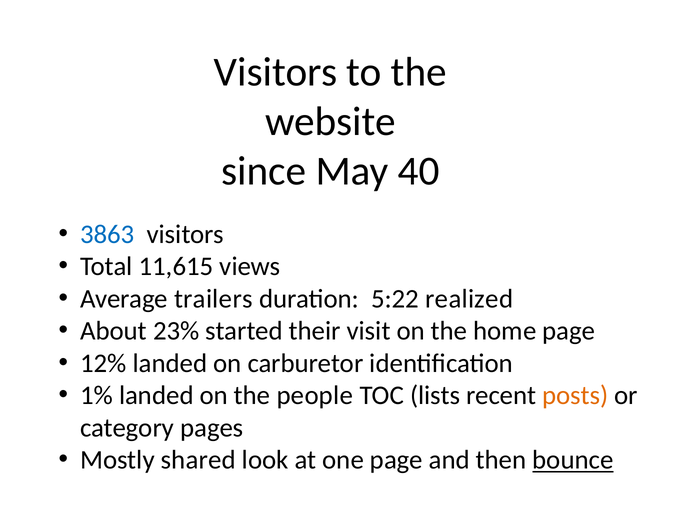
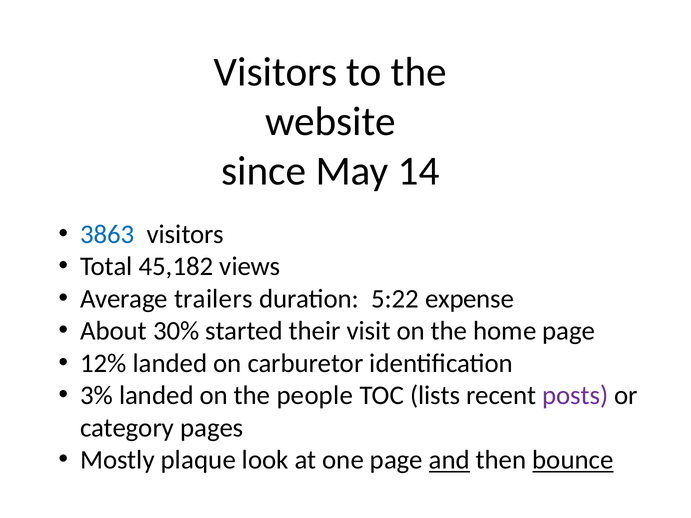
40: 40 -> 14
11,615: 11,615 -> 45,182
realized: realized -> expense
23%: 23% -> 30%
1%: 1% -> 3%
posts colour: orange -> purple
shared: shared -> plaque
and underline: none -> present
